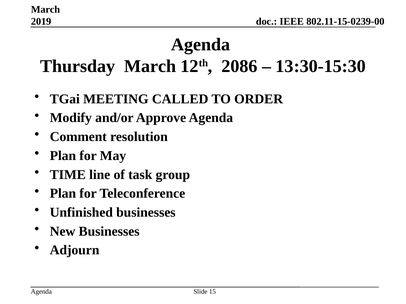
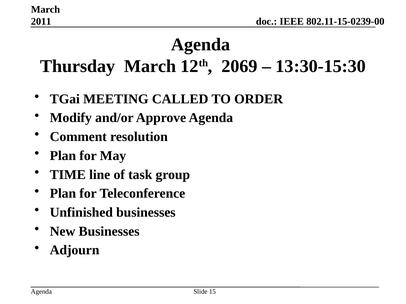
2019: 2019 -> 2011
2086: 2086 -> 2069
